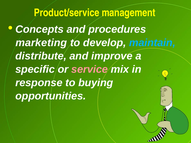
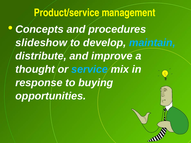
marketing: marketing -> slideshow
specific: specific -> thought
service colour: pink -> light blue
